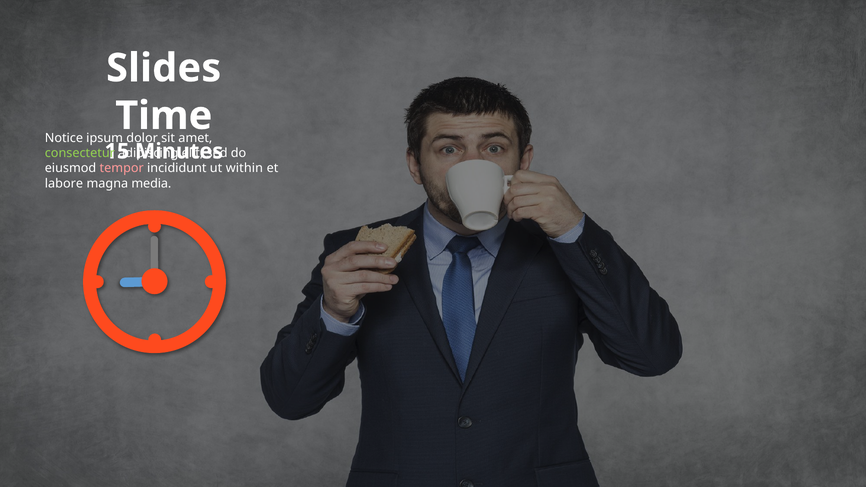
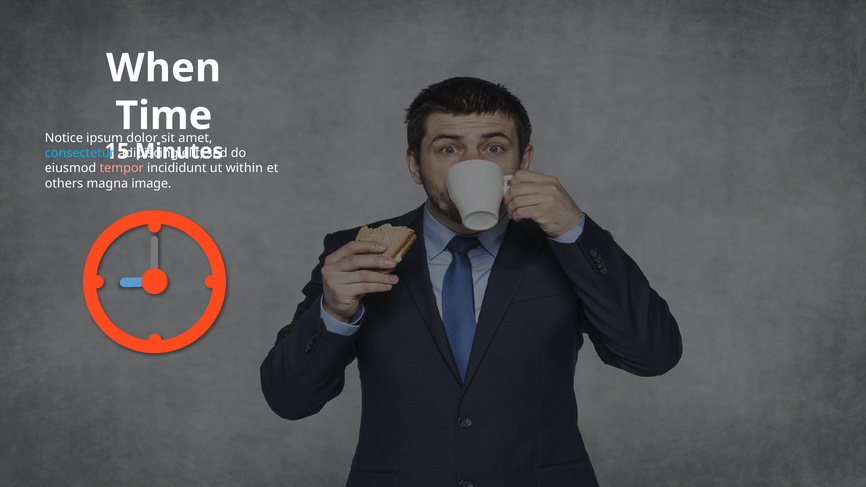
Slides: Slides -> When
consectetur colour: light green -> light blue
labore: labore -> others
media: media -> image
